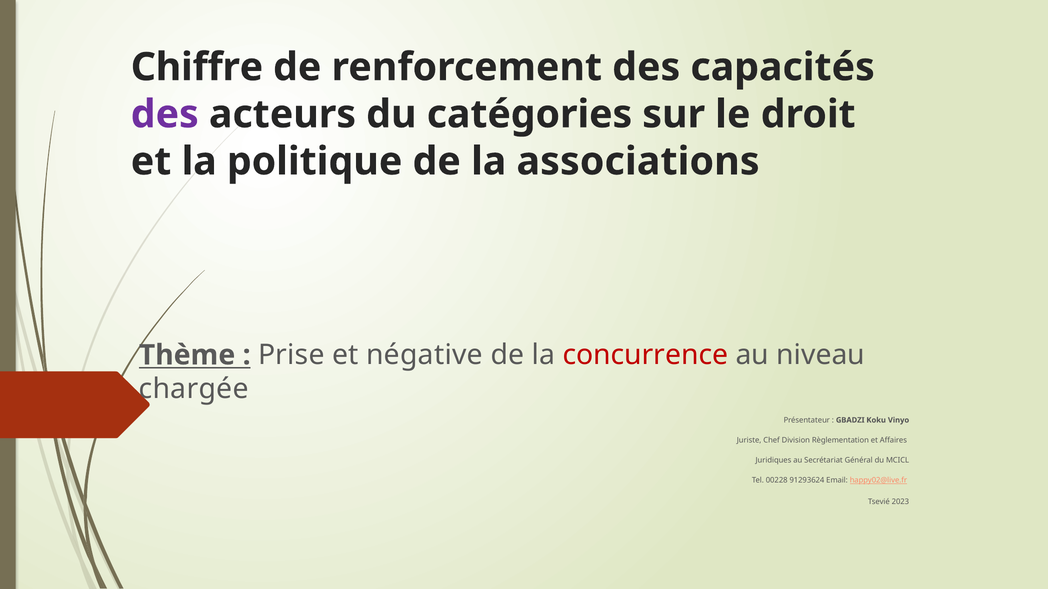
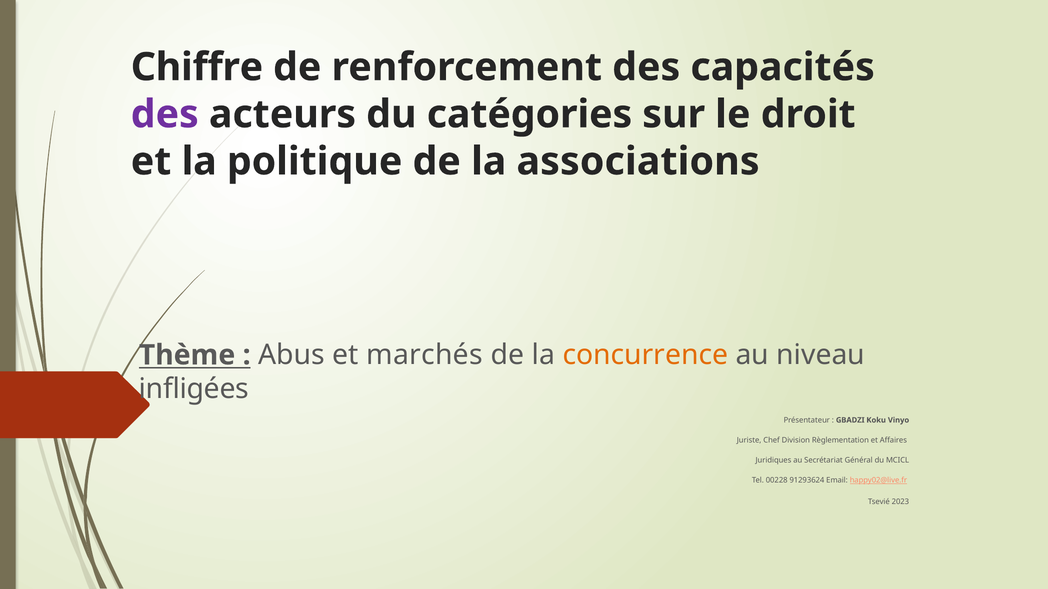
Prise: Prise -> Abus
négative: négative -> marchés
concurrence colour: red -> orange
chargée: chargée -> infligées
